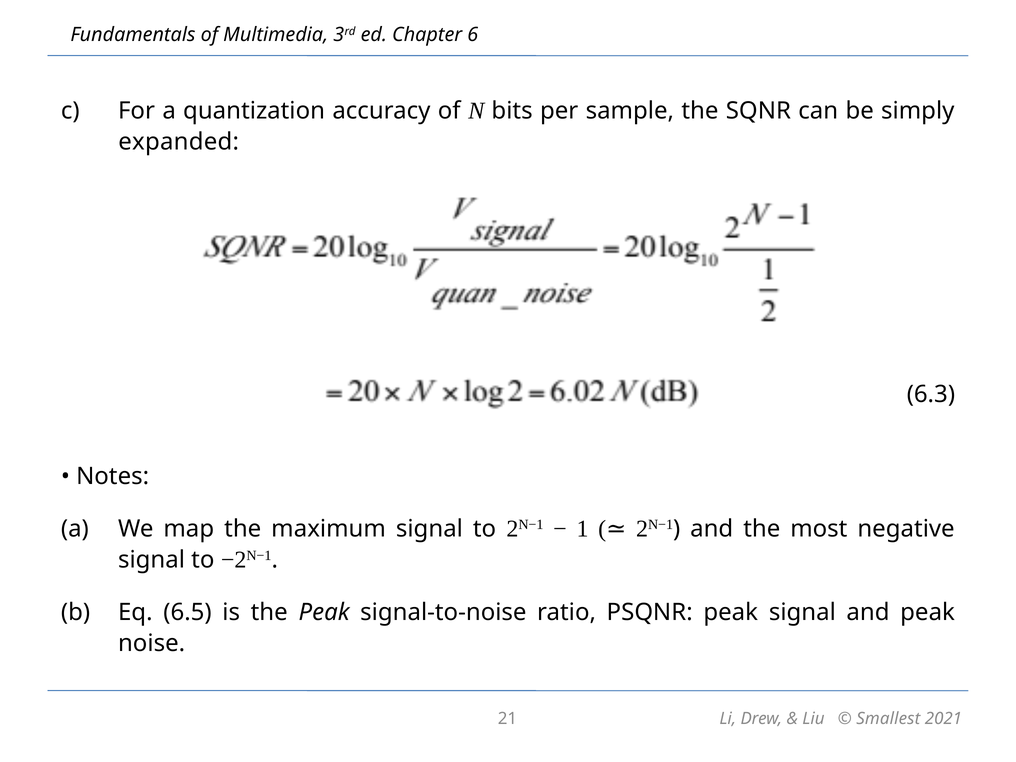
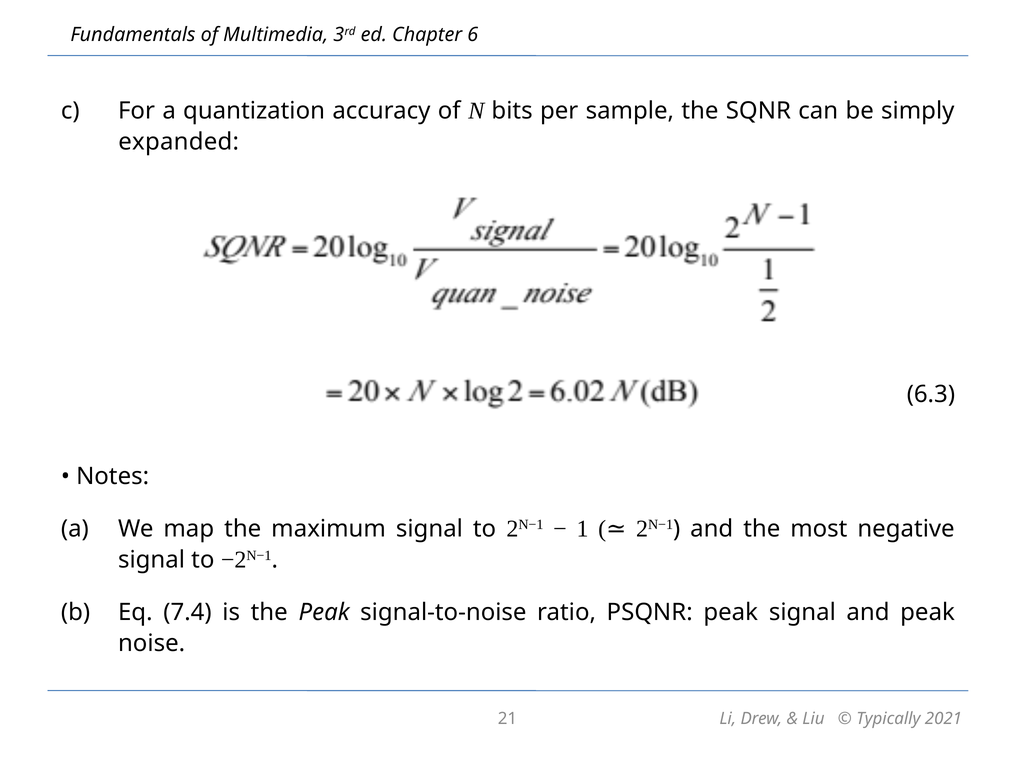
6.5: 6.5 -> 7.4
Smallest: Smallest -> Typically
